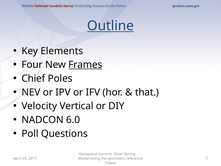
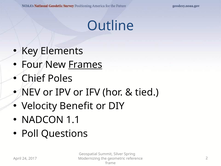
Outline underline: present -> none
that: that -> tied
Vertical: Vertical -> Benefit
6.0: 6.0 -> 1.1
